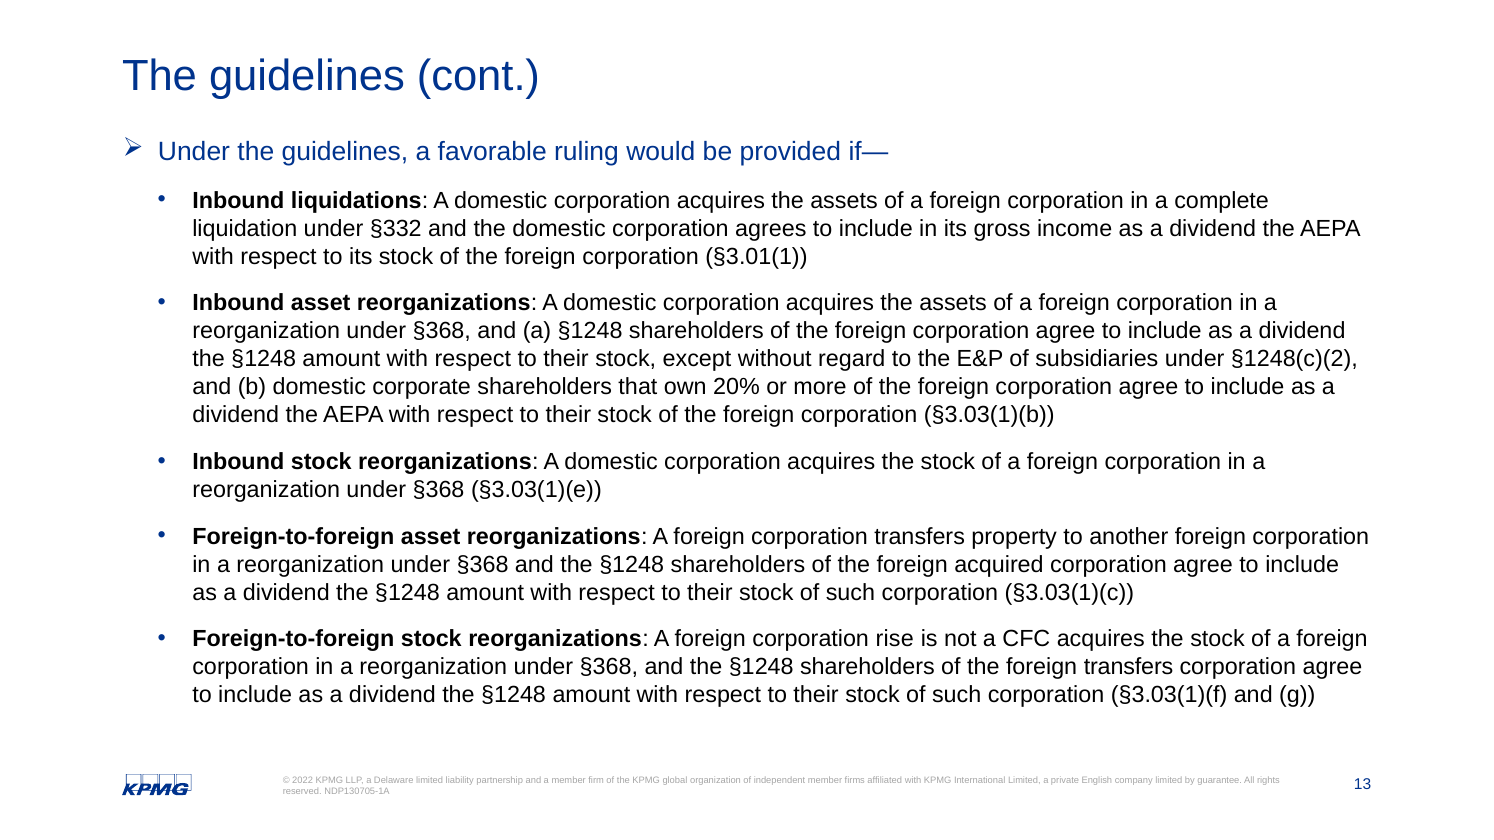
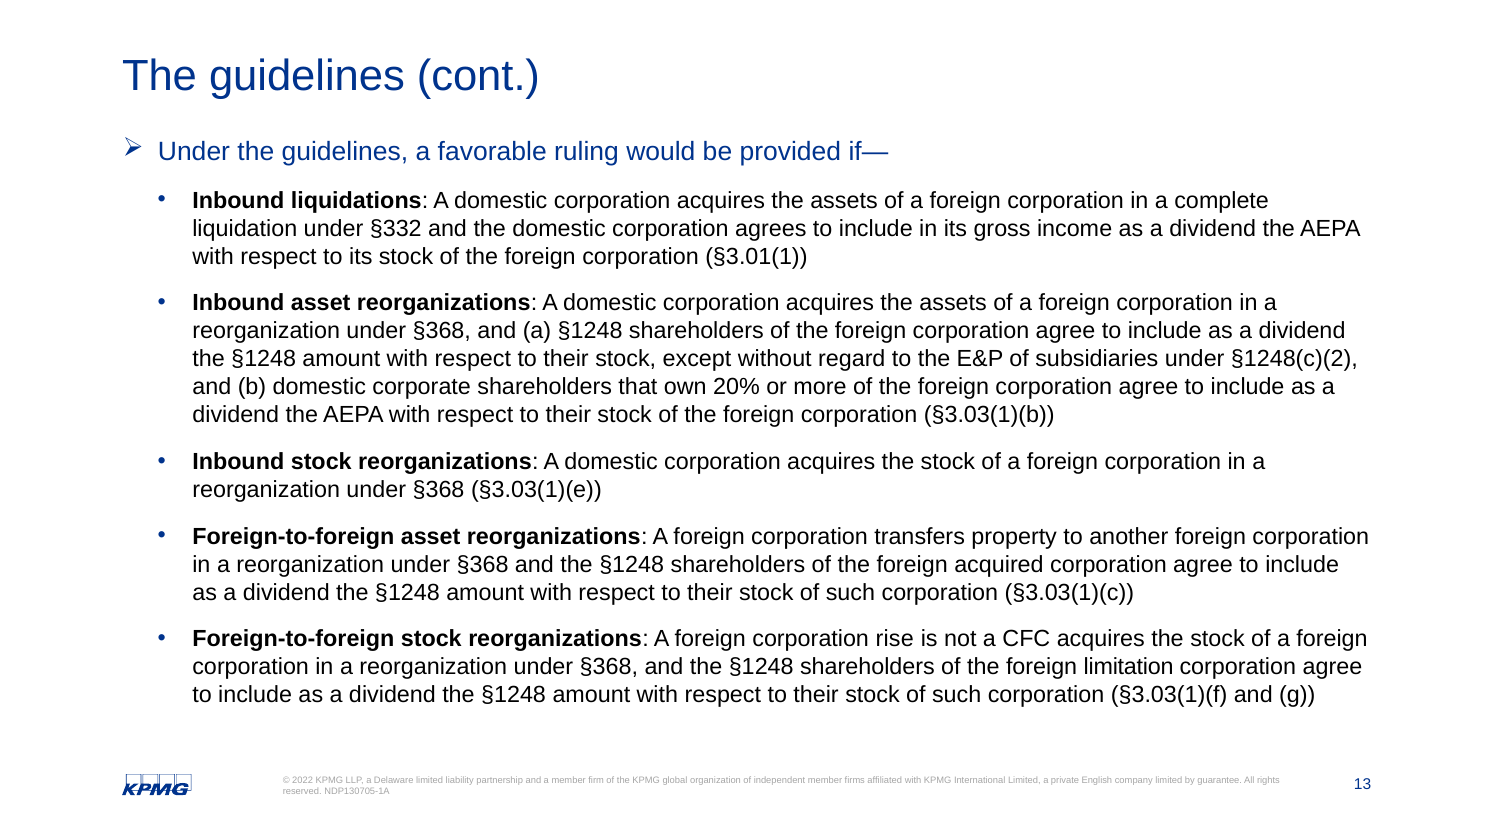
foreign transfers: transfers -> limitation
